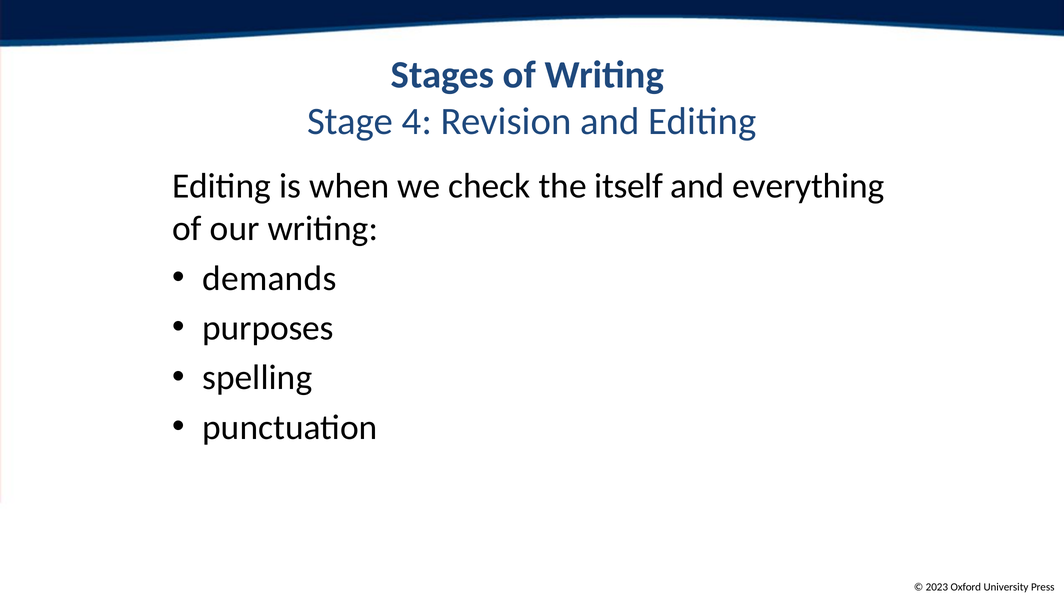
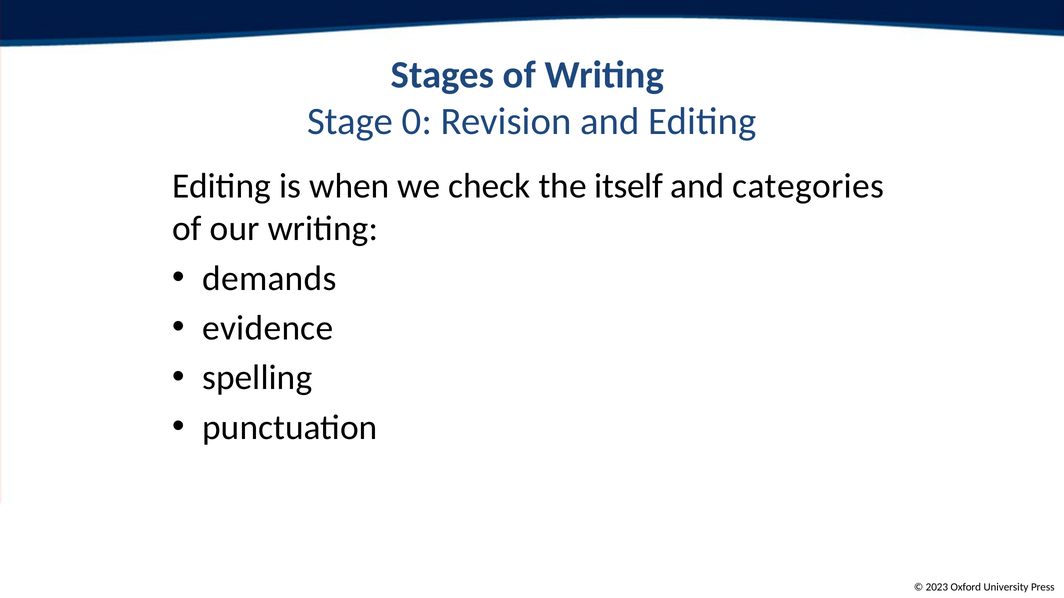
4: 4 -> 0
everything: everything -> categories
purposes: purposes -> evidence
